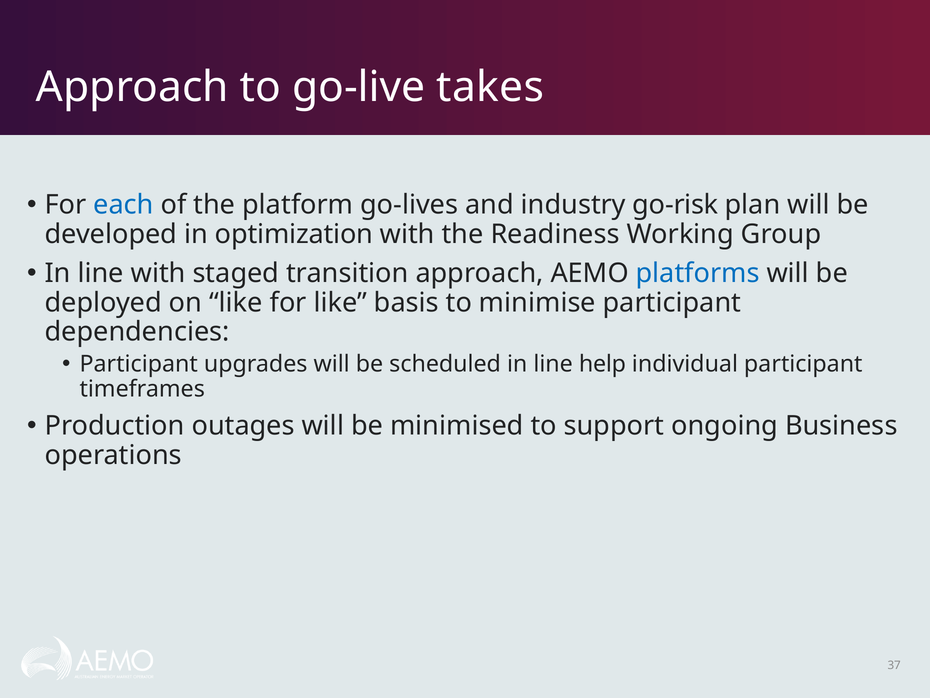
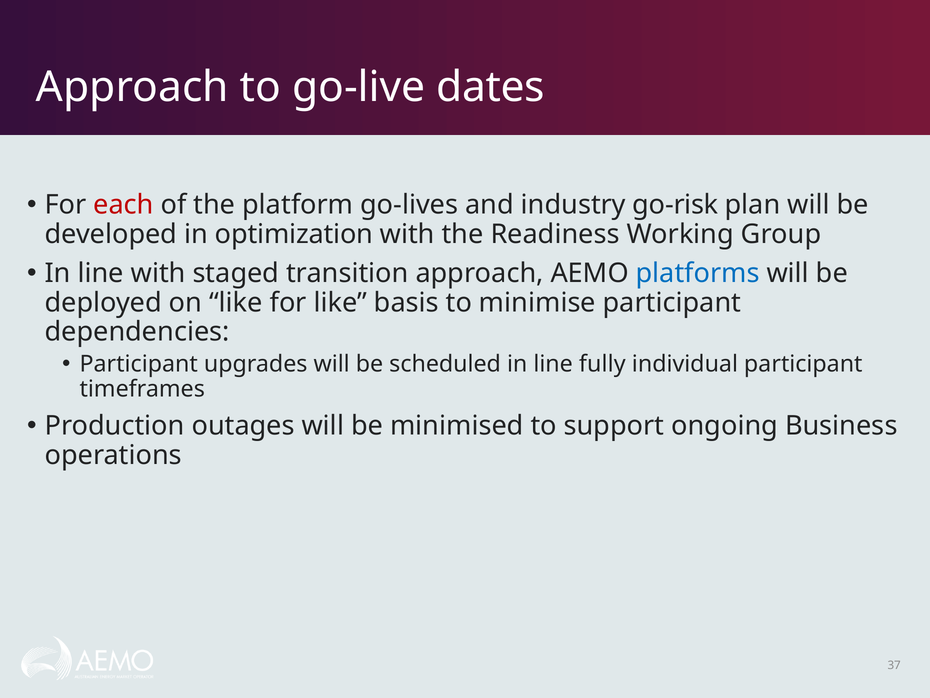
takes: takes -> dates
each colour: blue -> red
help: help -> fully
